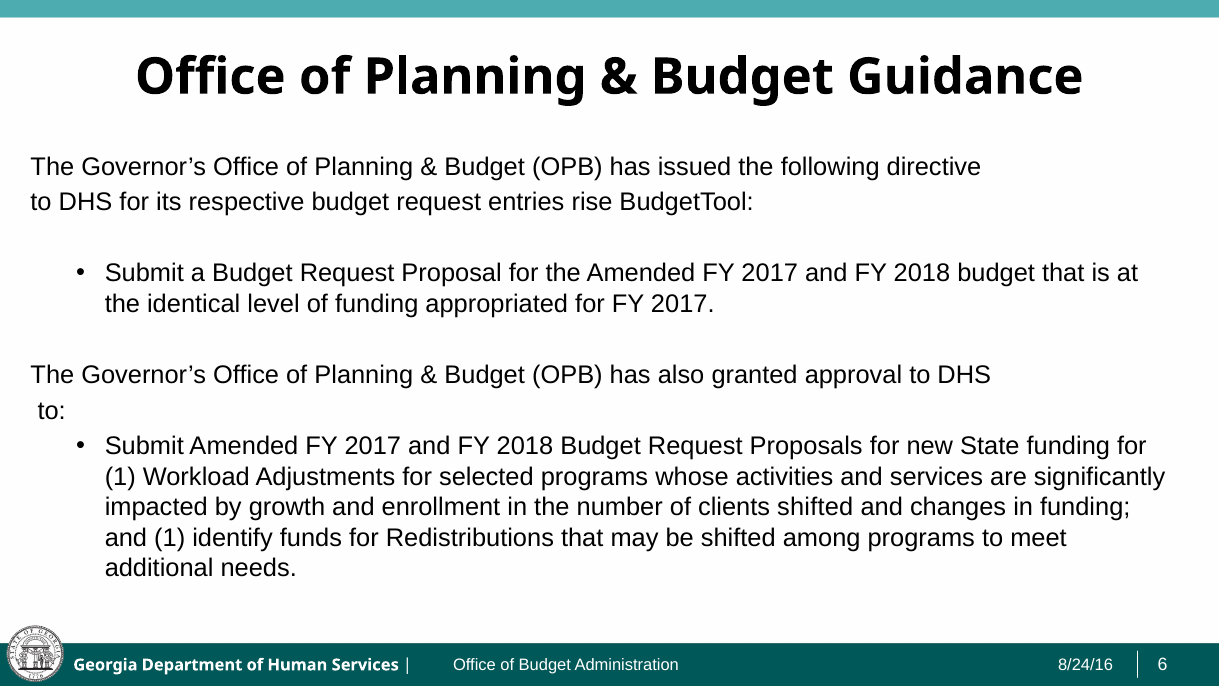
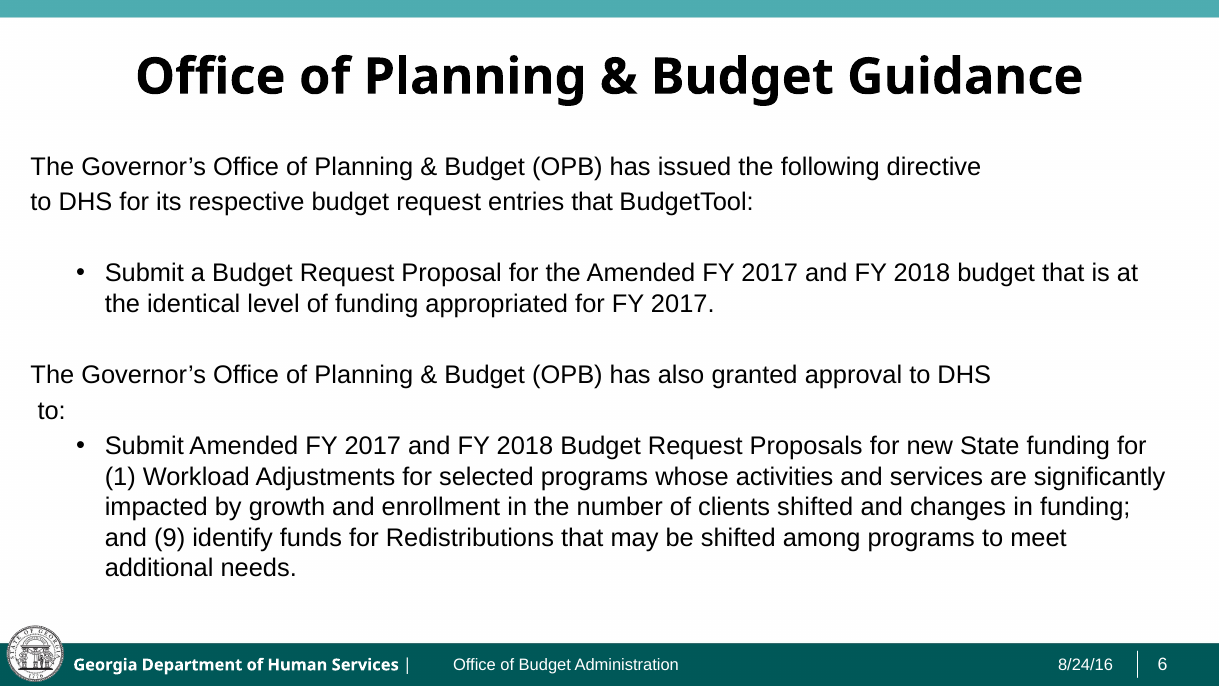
entries rise: rise -> that
and 1: 1 -> 9
